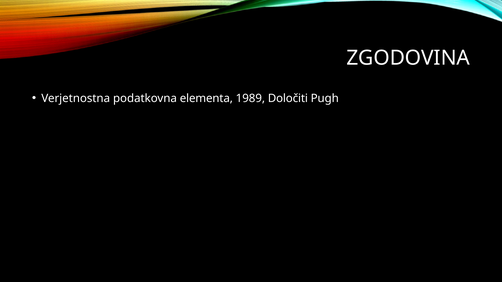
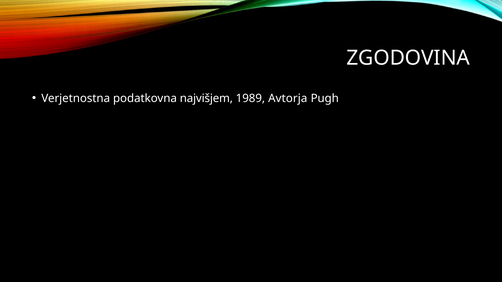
elementa: elementa -> najvišjem
Določiti: Določiti -> Avtorja
